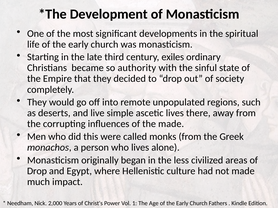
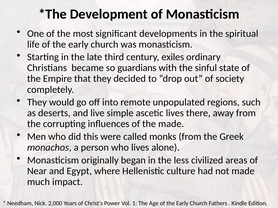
authority: authority -> guardians
Drop at (37, 171): Drop -> Near
